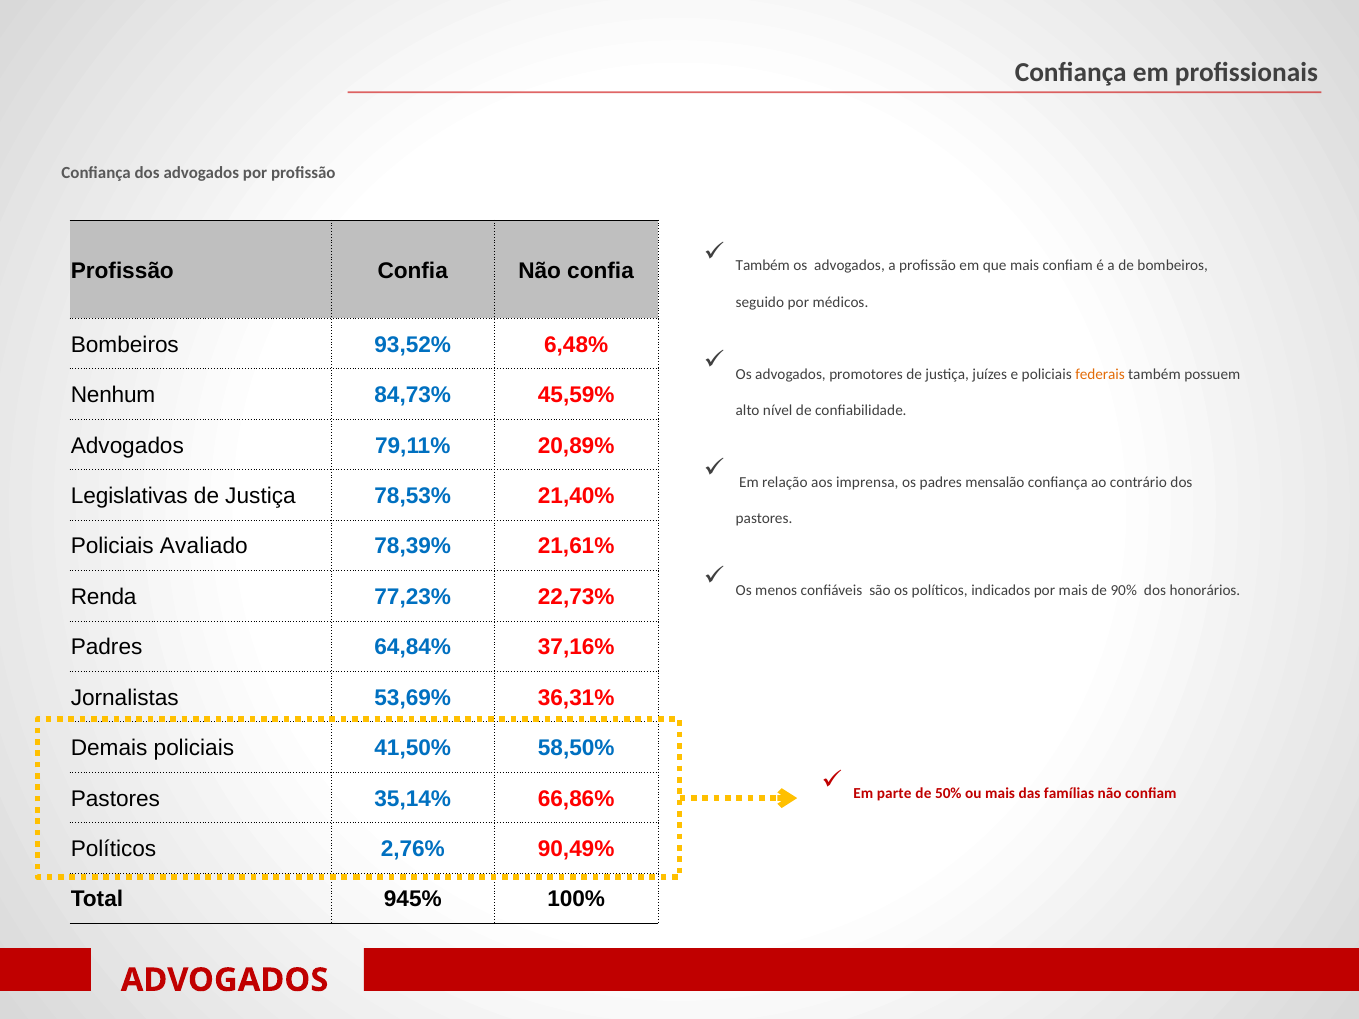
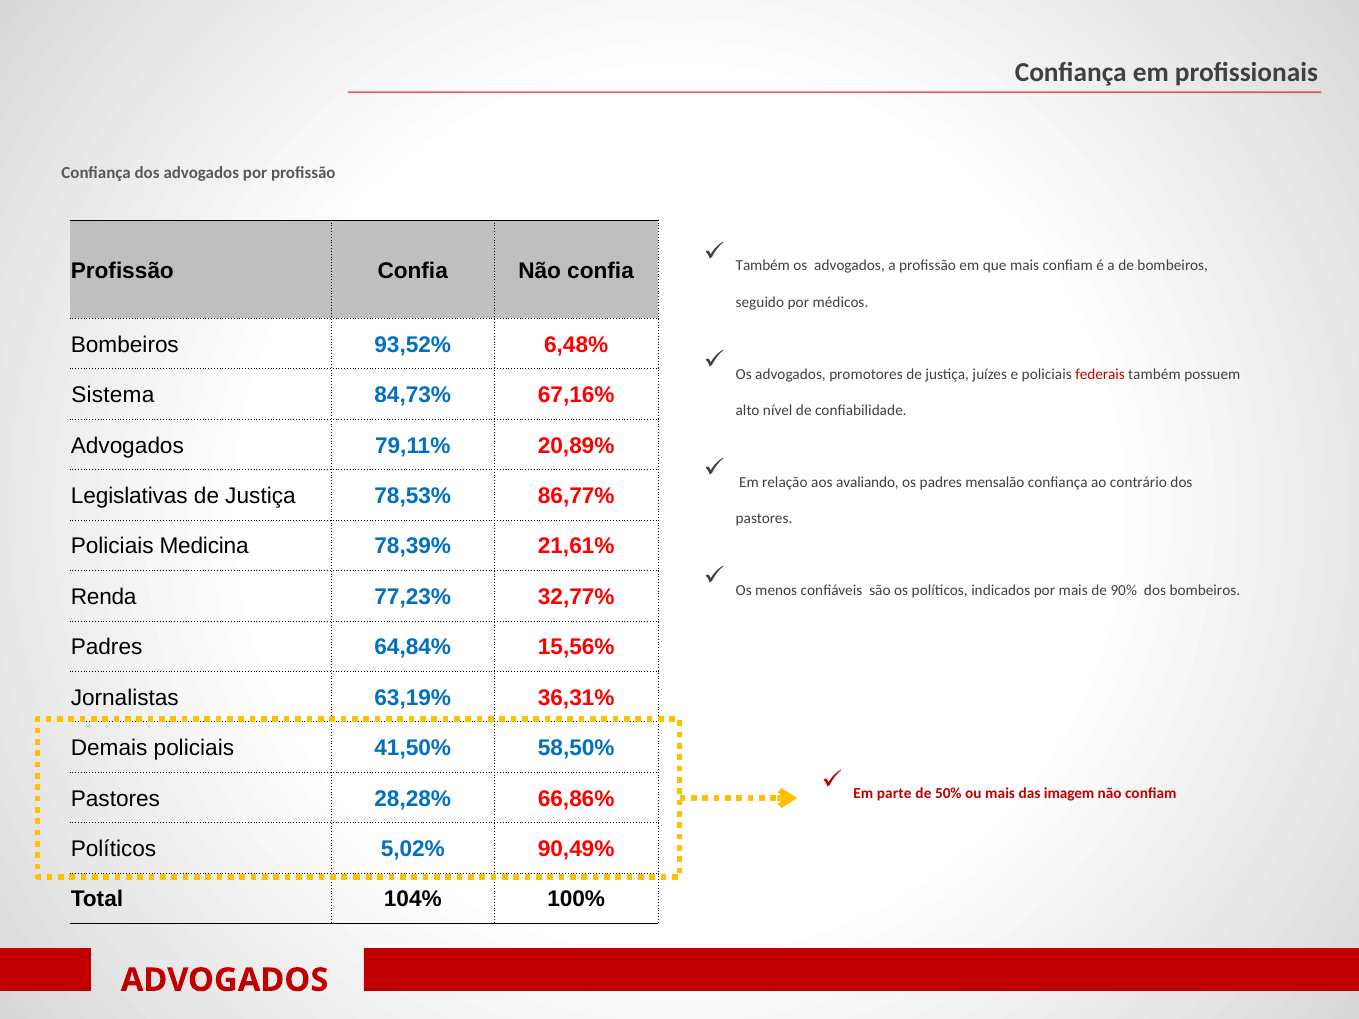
federais colour: orange -> red
Nenhum: Nenhum -> Sistema
45,59%: 45,59% -> 67,16%
imprensa: imprensa -> avaliando
21,40%: 21,40% -> 86,77%
Avaliado: Avaliado -> Medicina
dos honorários: honorários -> bombeiros
22,73%: 22,73% -> 32,77%
37,16%: 37,16% -> 15,56%
53,69%: 53,69% -> 63,19%
famílias: famílias -> imagem
35,14%: 35,14% -> 28,28%
2,76%: 2,76% -> 5,02%
945%: 945% -> 104%
